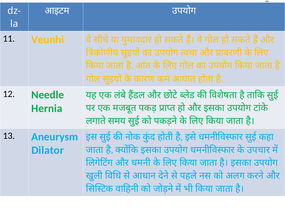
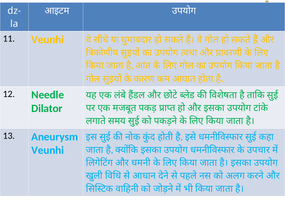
Hernia: Hernia -> Dilator
Dilator at (48, 150): Dilator -> Veunhi
